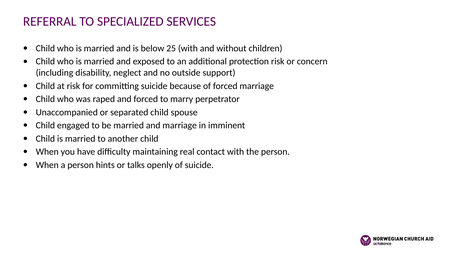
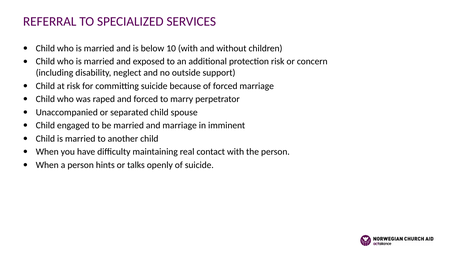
25: 25 -> 10
